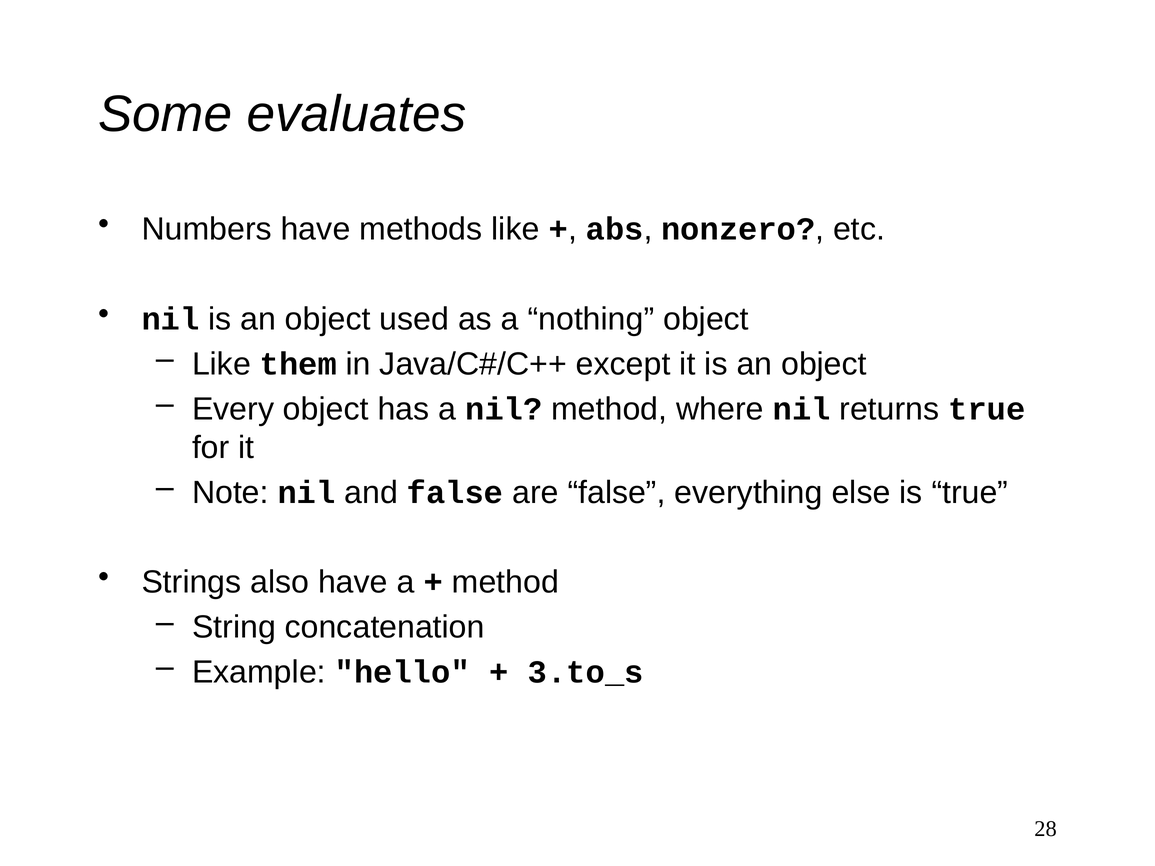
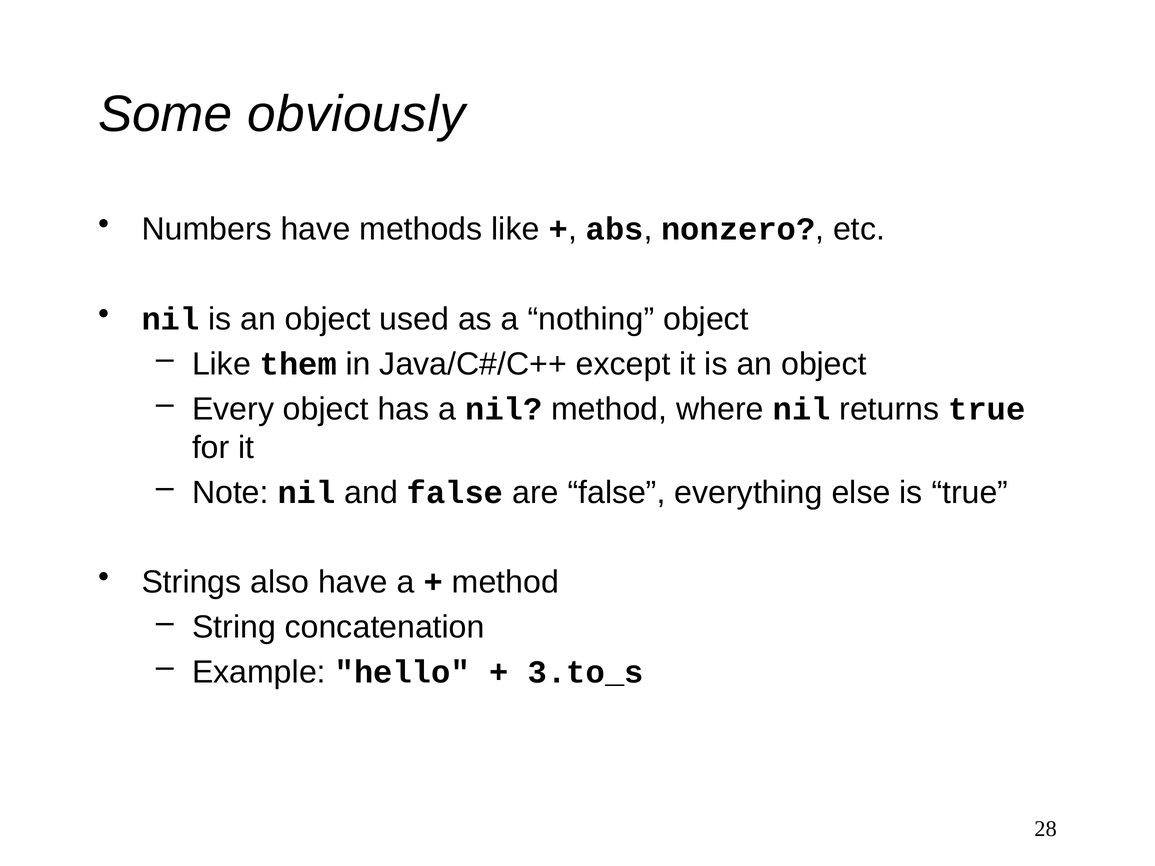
evaluates: evaluates -> obviously
